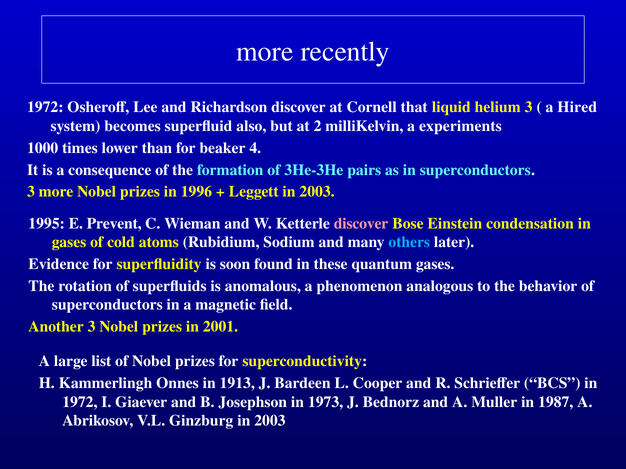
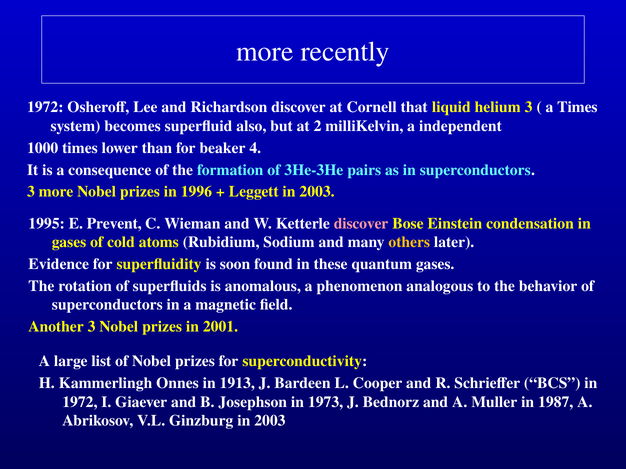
a Hired: Hired -> Times
experiments: experiments -> independent
others colour: light blue -> yellow
